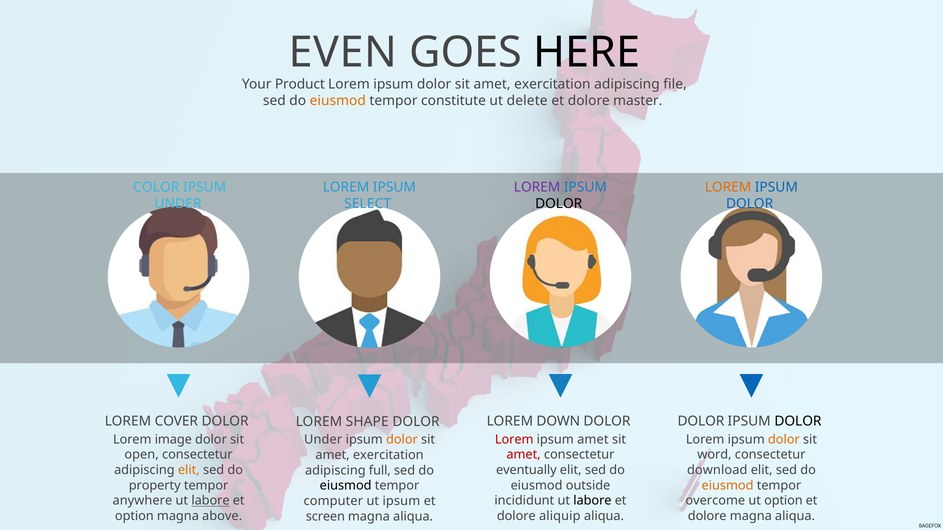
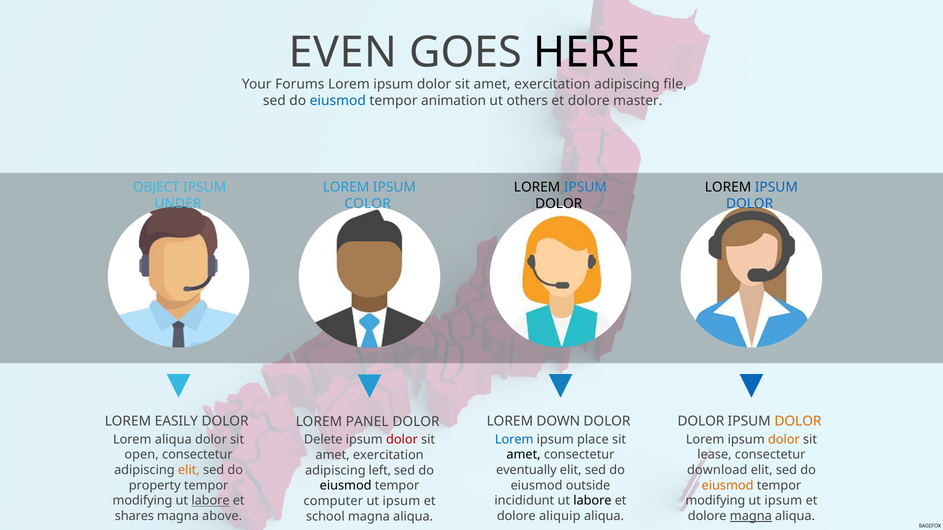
Product: Product -> Forums
eiusmod at (338, 101) colour: orange -> blue
constitute: constitute -> animation
delete: delete -> others
COLOR: COLOR -> OBJECT
LOREM at (537, 187) colour: purple -> black
LOREM at (728, 187) colour: orange -> black
SELECT: SELECT -> COLOR
COVER: COVER -> EASILY
DOLOR at (798, 422) colour: black -> orange
SHAPE: SHAPE -> PANEL
Lorem image: image -> aliqua
Lorem at (514, 440) colour: red -> blue
ipsum amet: amet -> place
Under at (323, 440): Under -> Delete
dolor at (402, 440) colour: orange -> red
amet at (524, 455) colour: red -> black
word: word -> lease
full: full -> left
anywhere at (142, 501): anywhere -> modifying
overcome at (715, 501): overcome -> modifying
option at (783, 501): option -> ipsum
option at (134, 517): option -> shares
magna at (751, 517) underline: none -> present
screen: screen -> school
